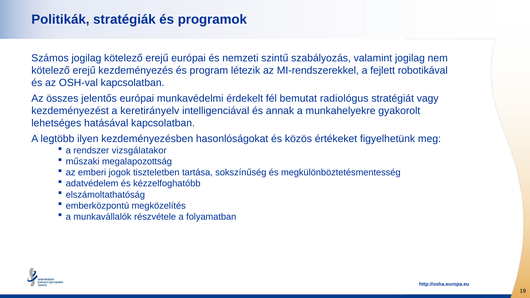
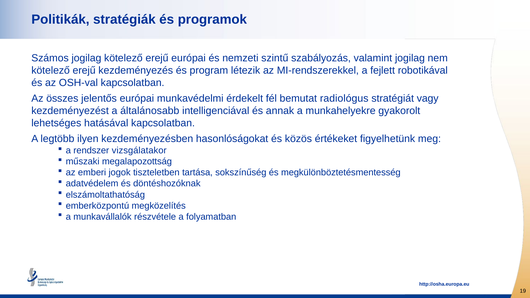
keretirányelv: keretirányelv -> általánosabb
kézzelfoghatóbb: kézzelfoghatóbb -> döntéshozóknak
